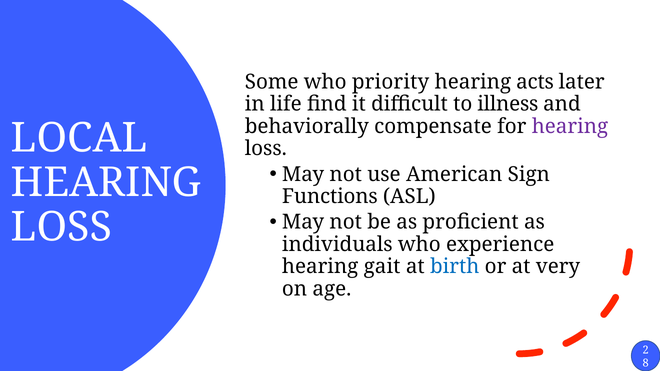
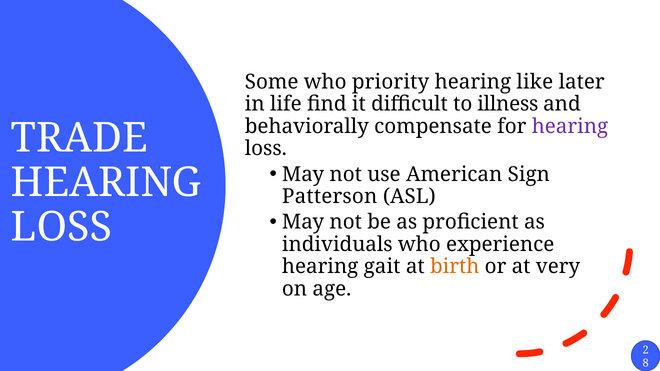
acts: acts -> like
LOCAL: LOCAL -> TRADE
Functions: Functions -> Patterson
birth colour: blue -> orange
